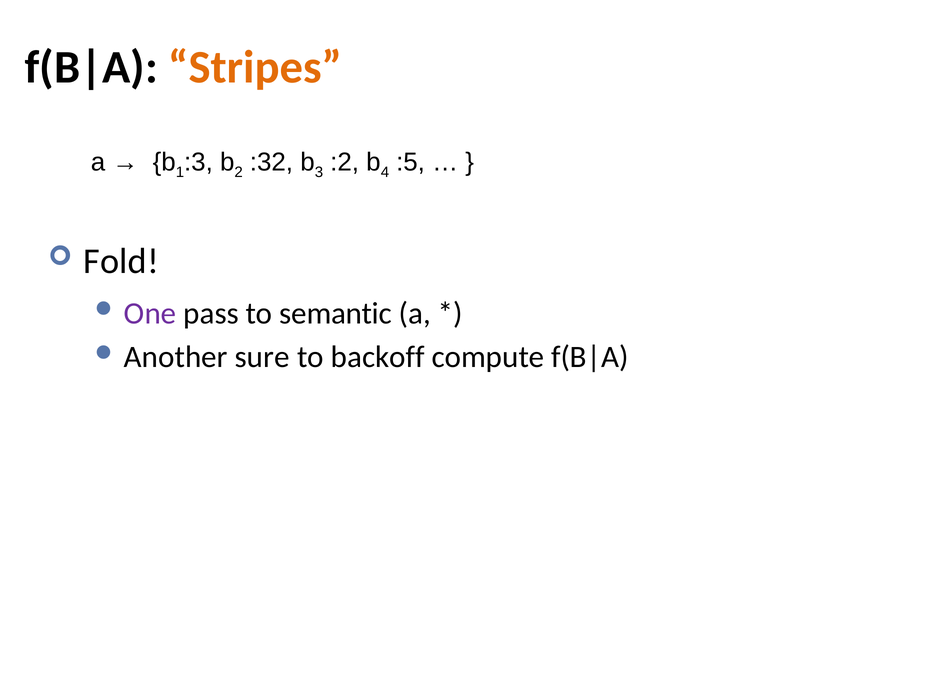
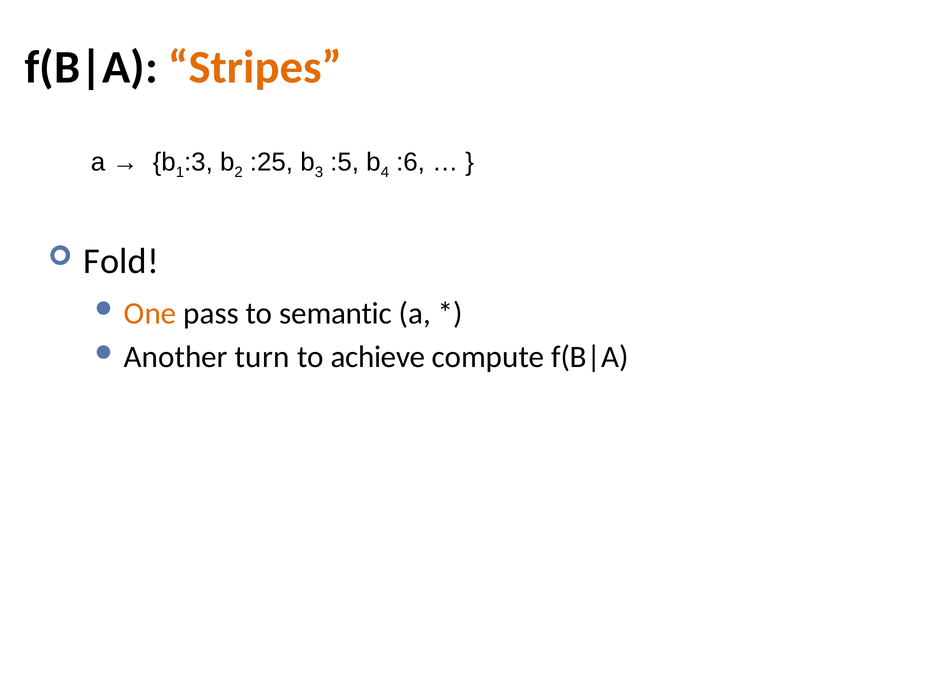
:32: :32 -> :25
:2: :2 -> :5
:5: :5 -> :6
One colour: purple -> orange
sure: sure -> turn
backoff: backoff -> achieve
